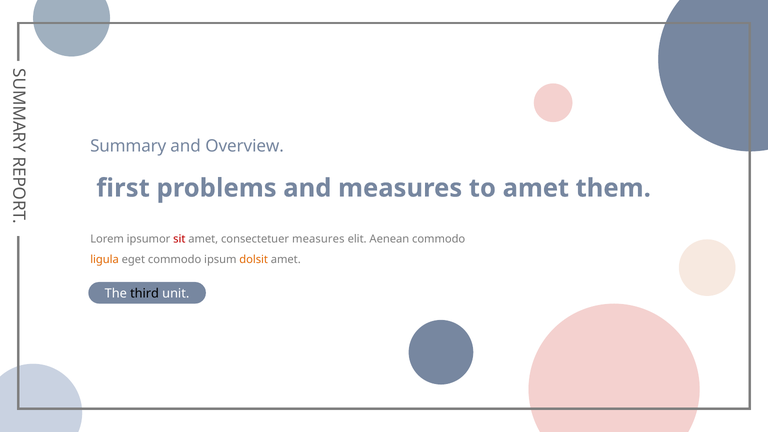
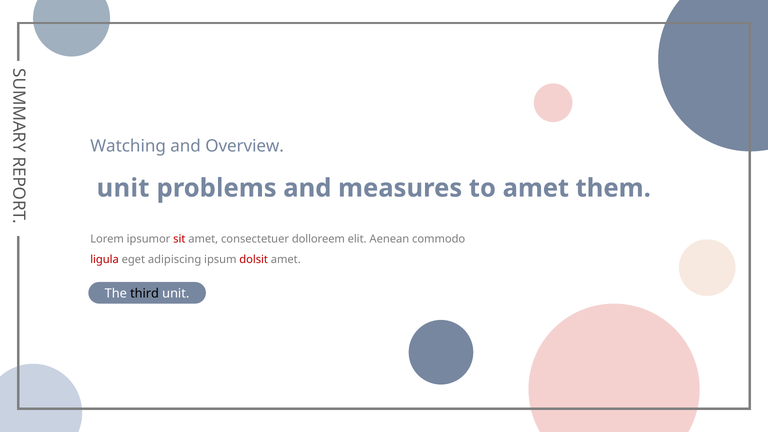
Summary: Summary -> Watching
first at (123, 188): first -> unit
consectetuer measures: measures -> dolloreem
ligula colour: orange -> red
eget commodo: commodo -> adipiscing
dolsit colour: orange -> red
